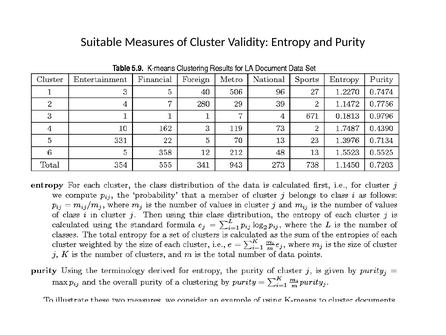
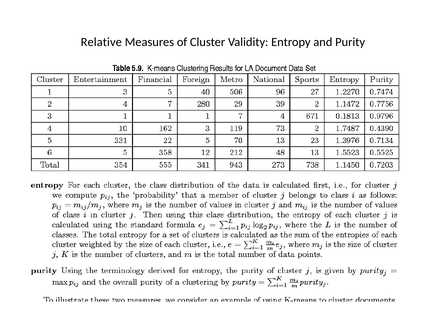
Suitable: Suitable -> Relative
